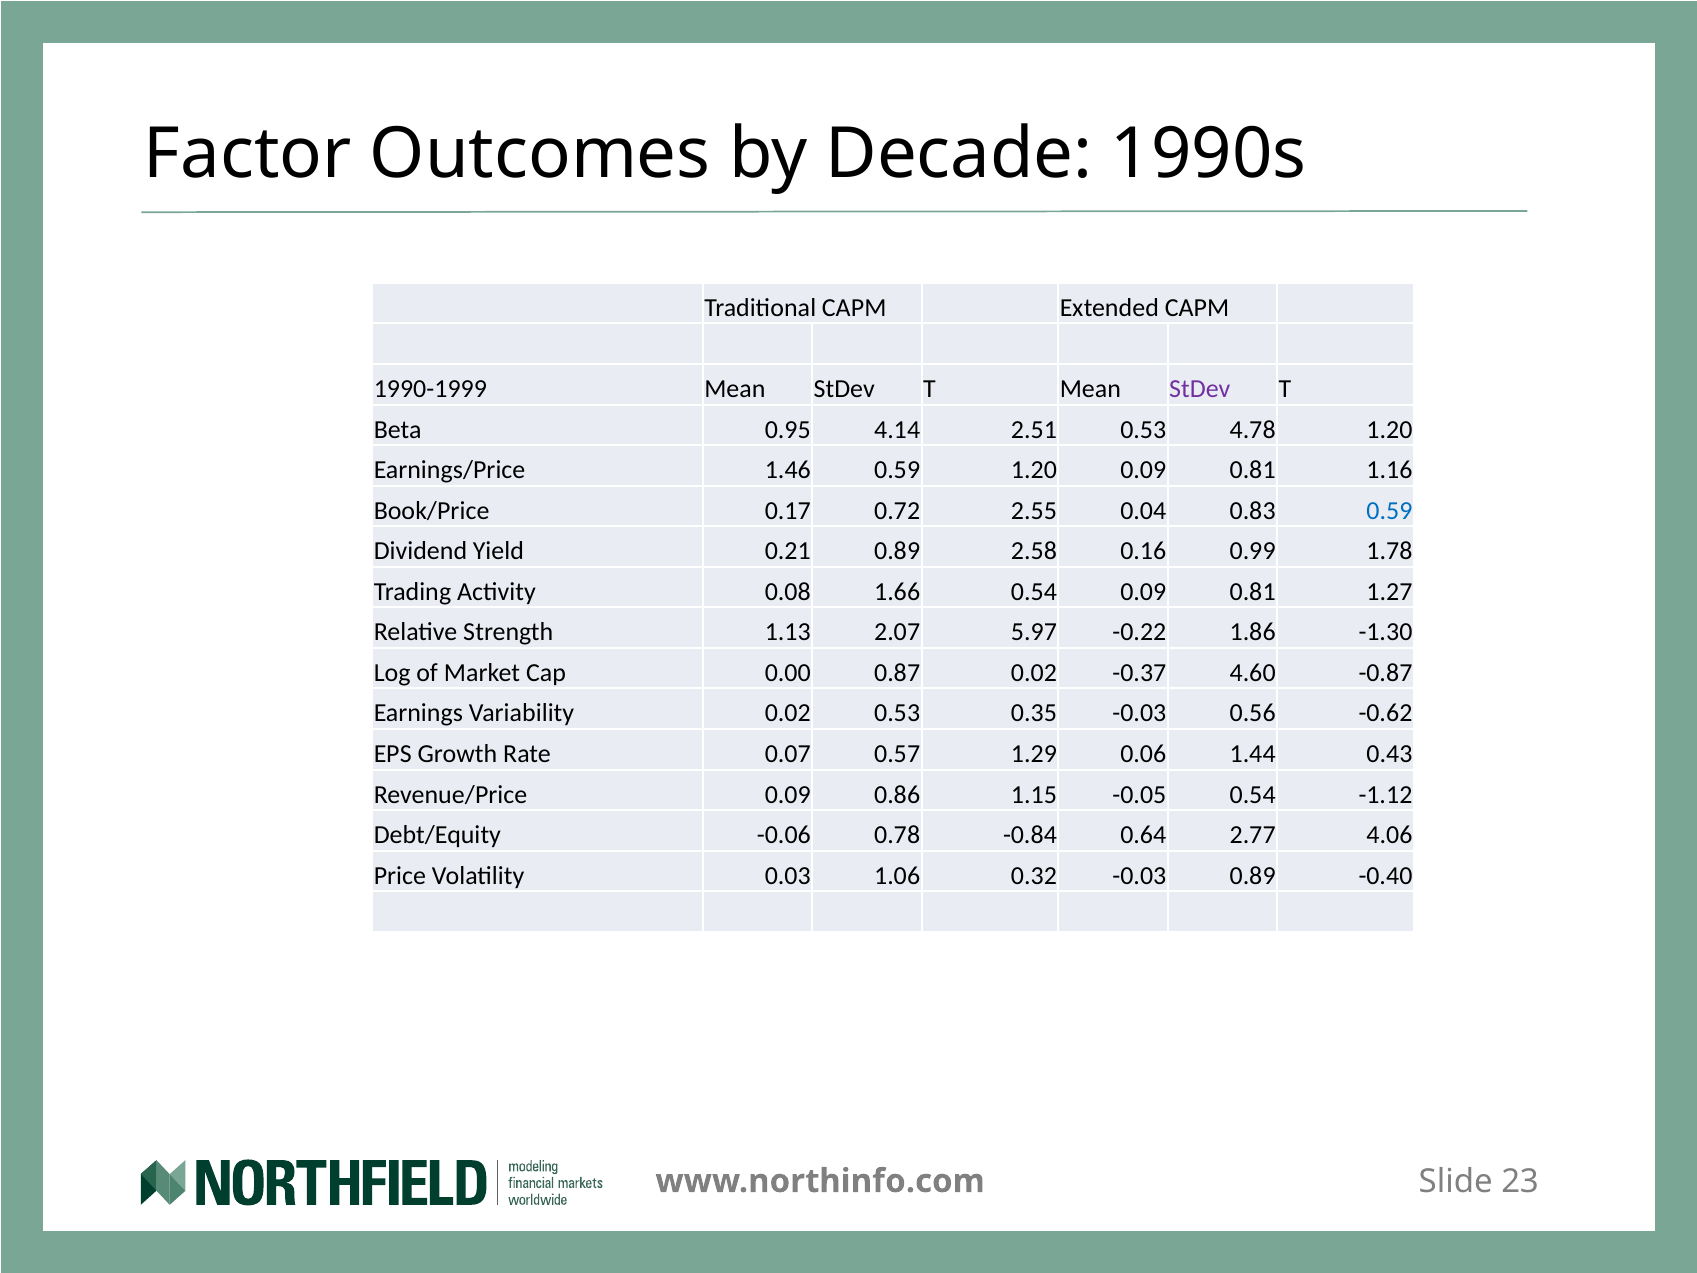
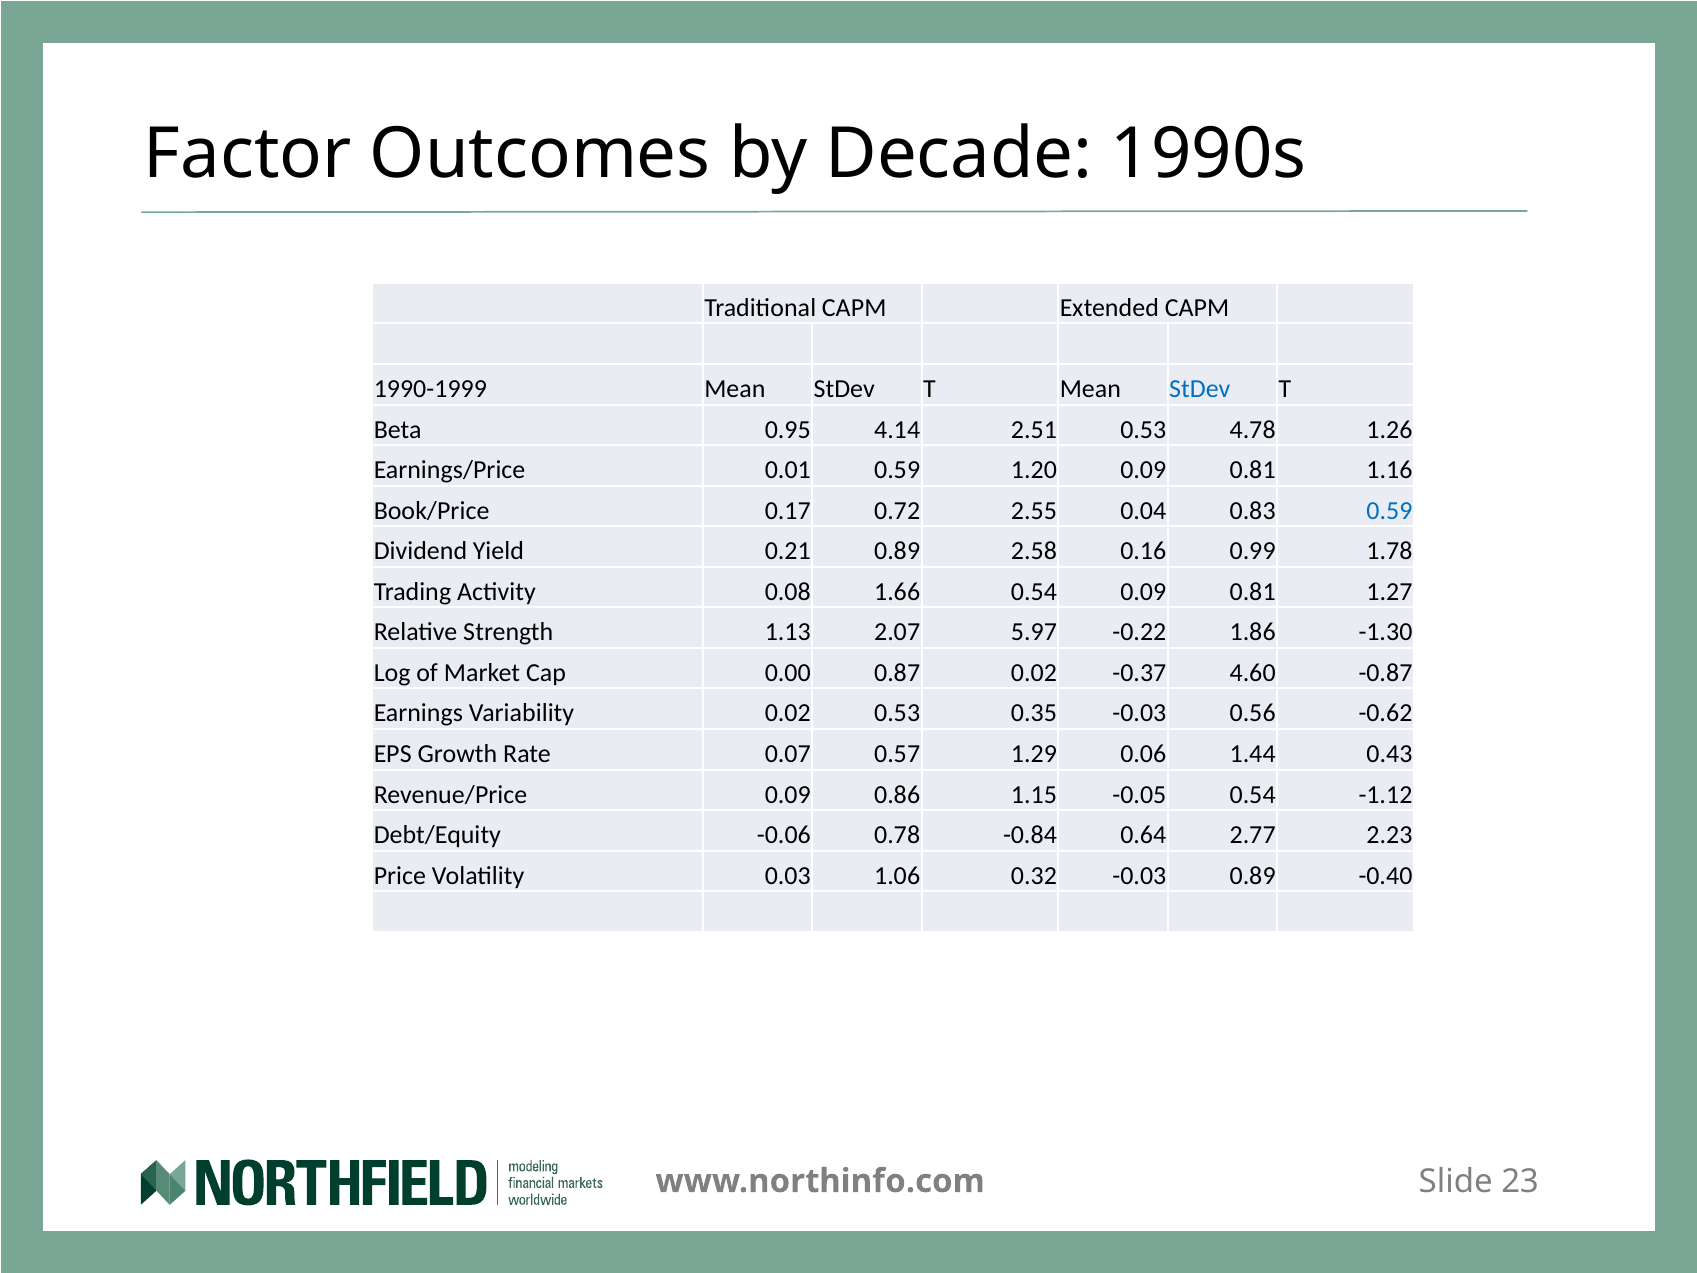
StDev at (1200, 389) colour: purple -> blue
4.78 1.20: 1.20 -> 1.26
1.46: 1.46 -> 0.01
4.06: 4.06 -> 2.23
